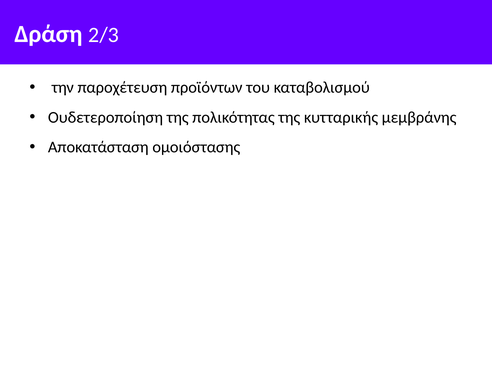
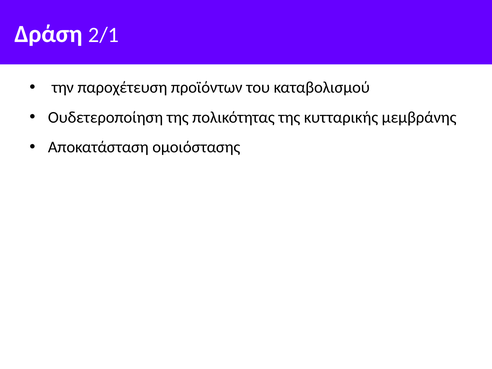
2/3: 2/3 -> 2/1
